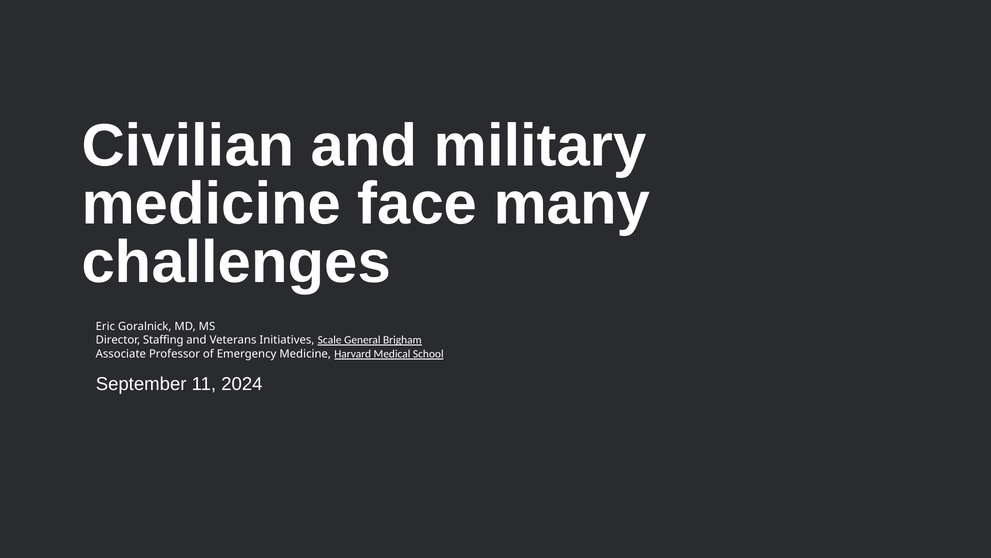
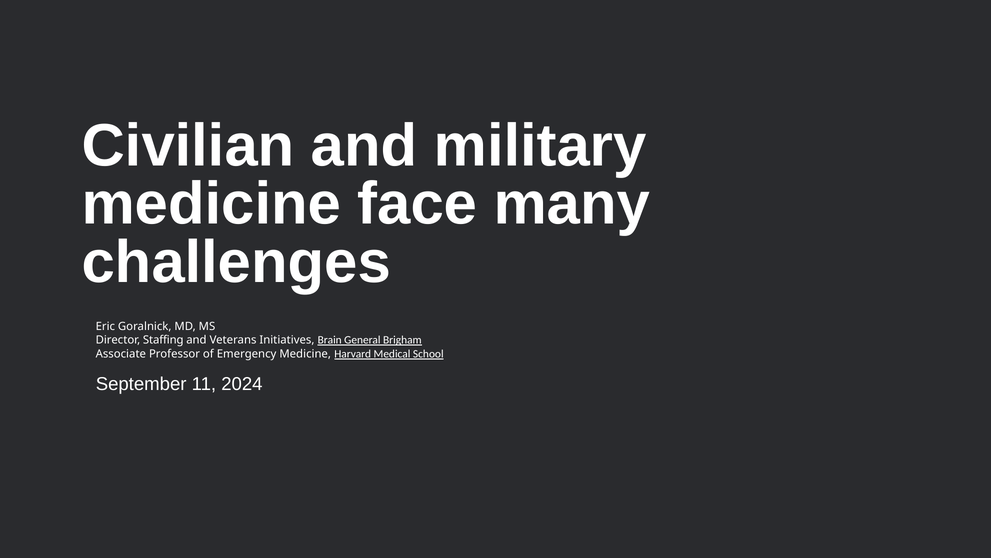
Scale: Scale -> Brain
